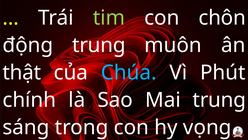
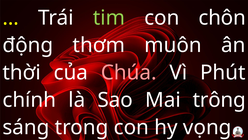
động trung: trung -> thơm
thật: thật -> thời
Chúa colour: light blue -> pink
Mai trung: trung -> trông
